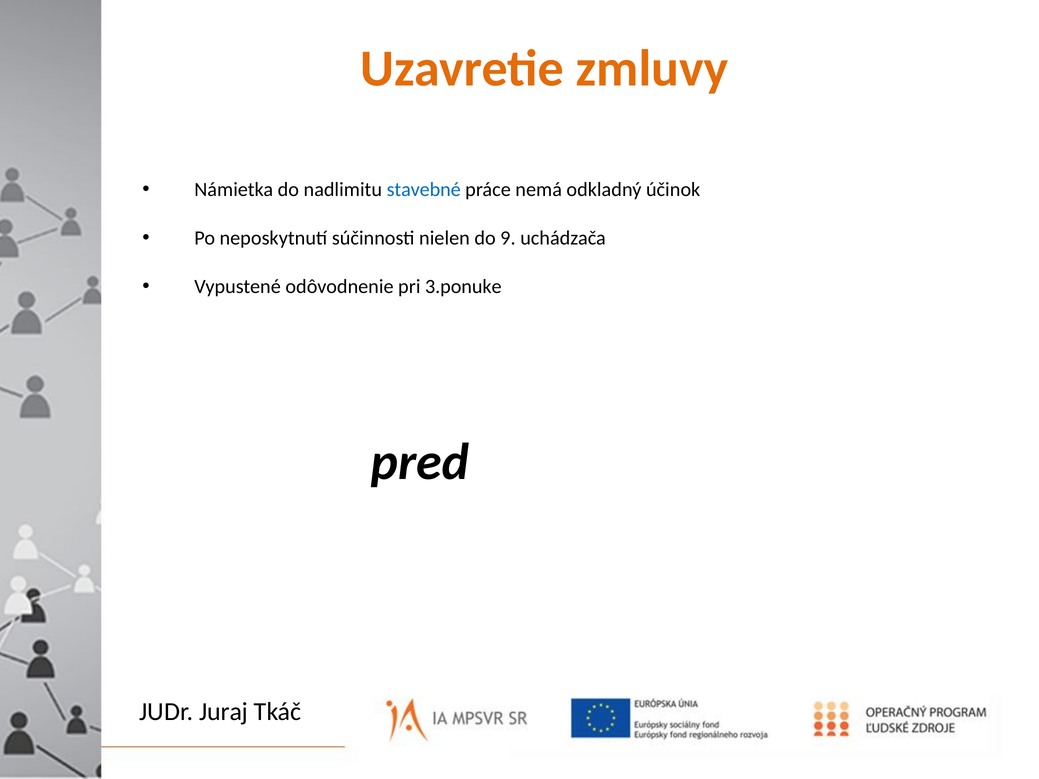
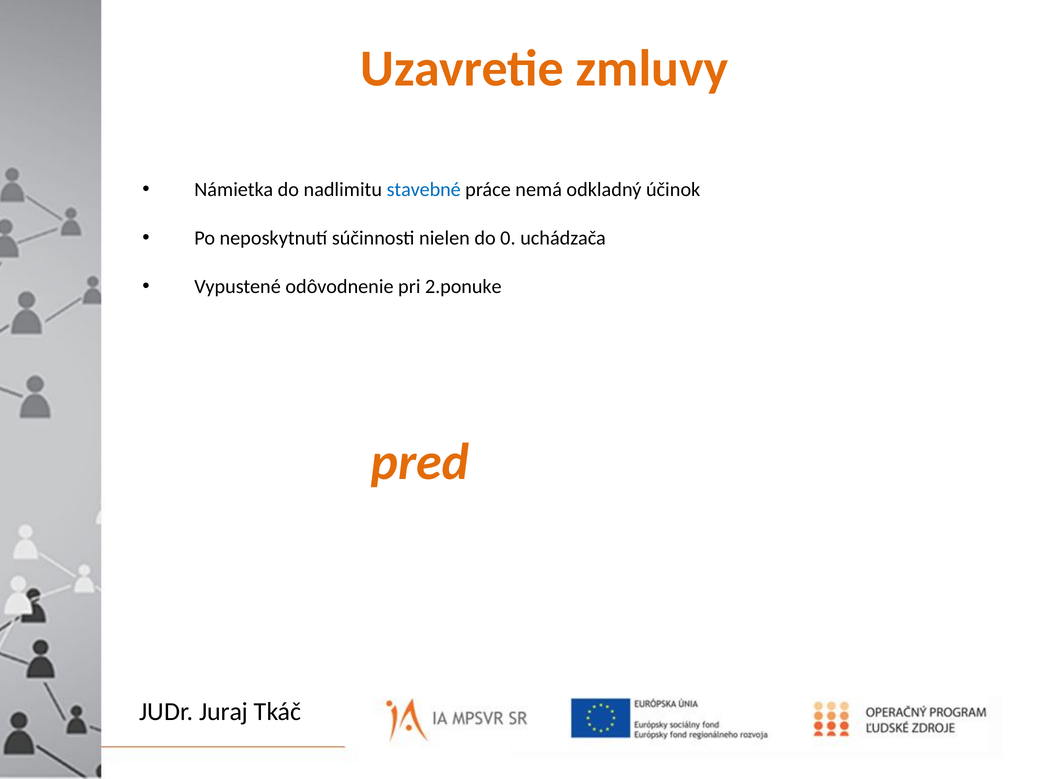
9: 9 -> 0
3.ponuke: 3.ponuke -> 2.ponuke
pred colour: black -> orange
